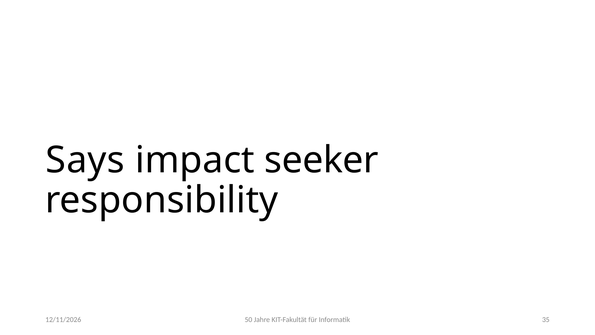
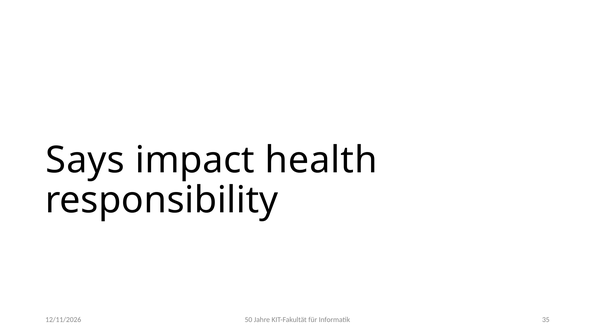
seeker: seeker -> health
